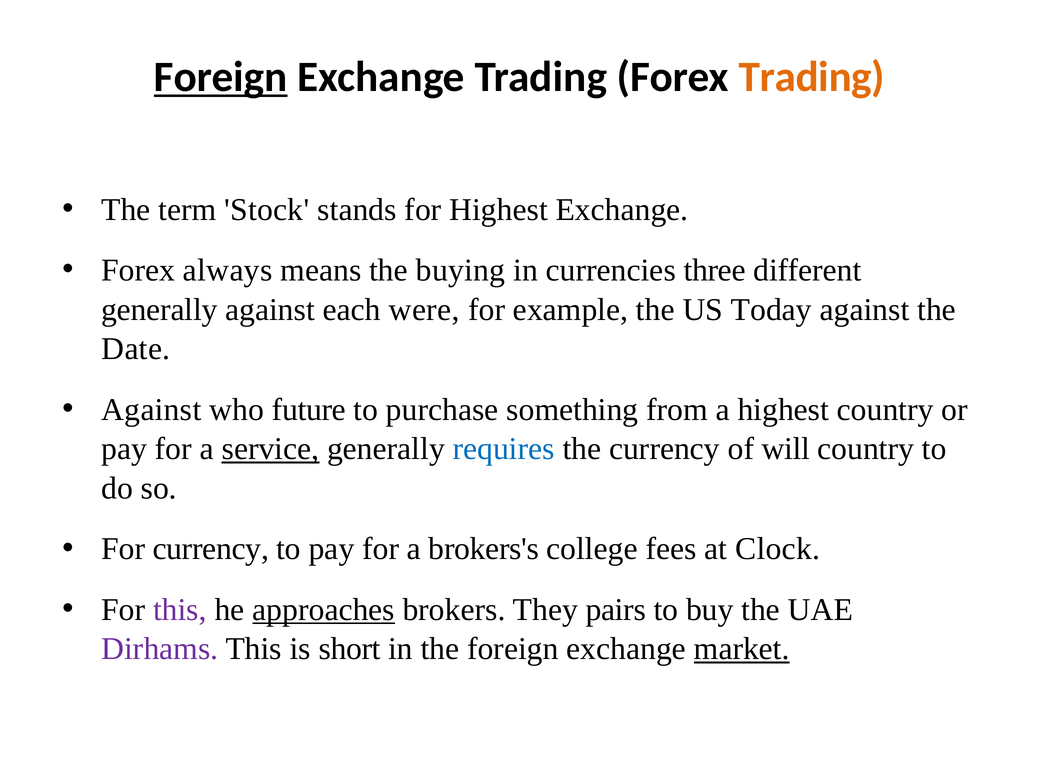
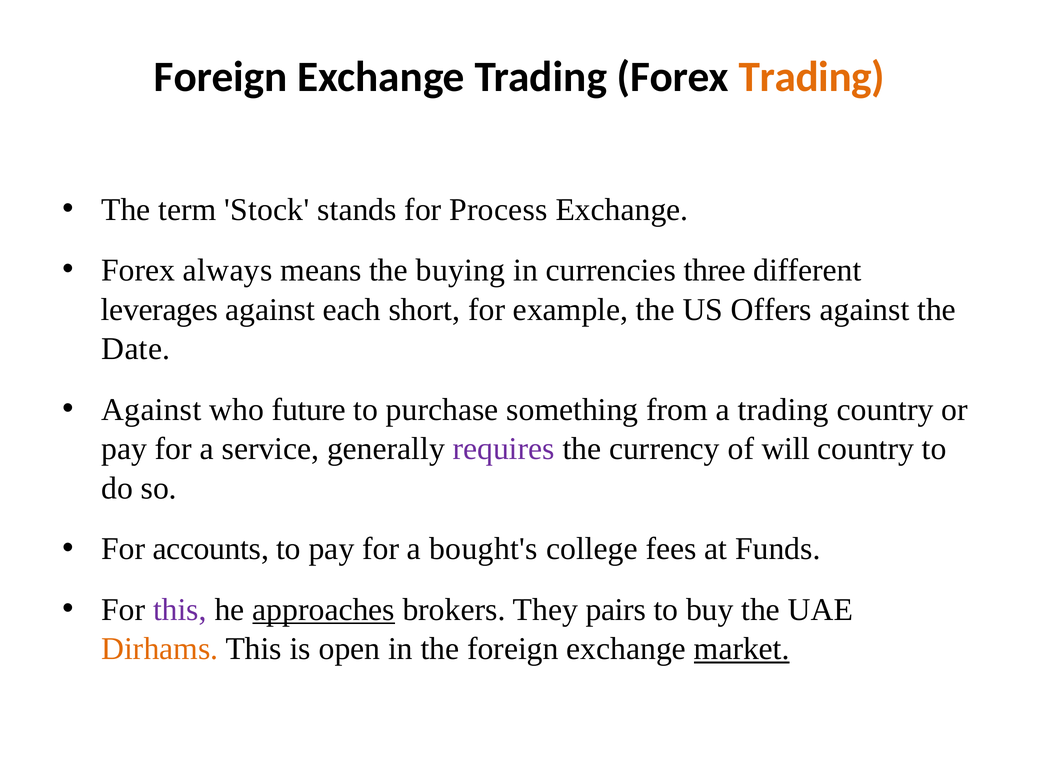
Foreign at (221, 77) underline: present -> none
for Highest: Highest -> Process
generally at (159, 310): generally -> leverages
were: were -> short
Today: Today -> Offers
a highest: highest -> trading
service underline: present -> none
requires colour: blue -> purple
For currency: currency -> accounts
brokers's: brokers's -> bought's
Clock: Clock -> Funds
Dirhams colour: purple -> orange
short: short -> open
